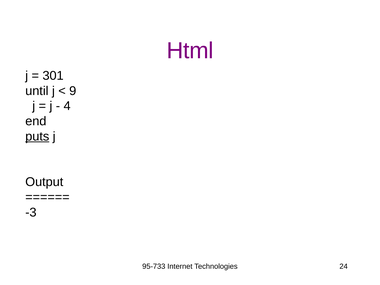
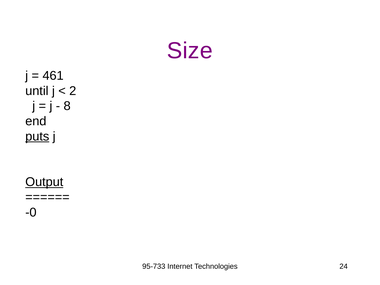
Html: Html -> Size
301: 301 -> 461
9: 9 -> 2
4: 4 -> 8
Output underline: none -> present
-3: -3 -> -0
